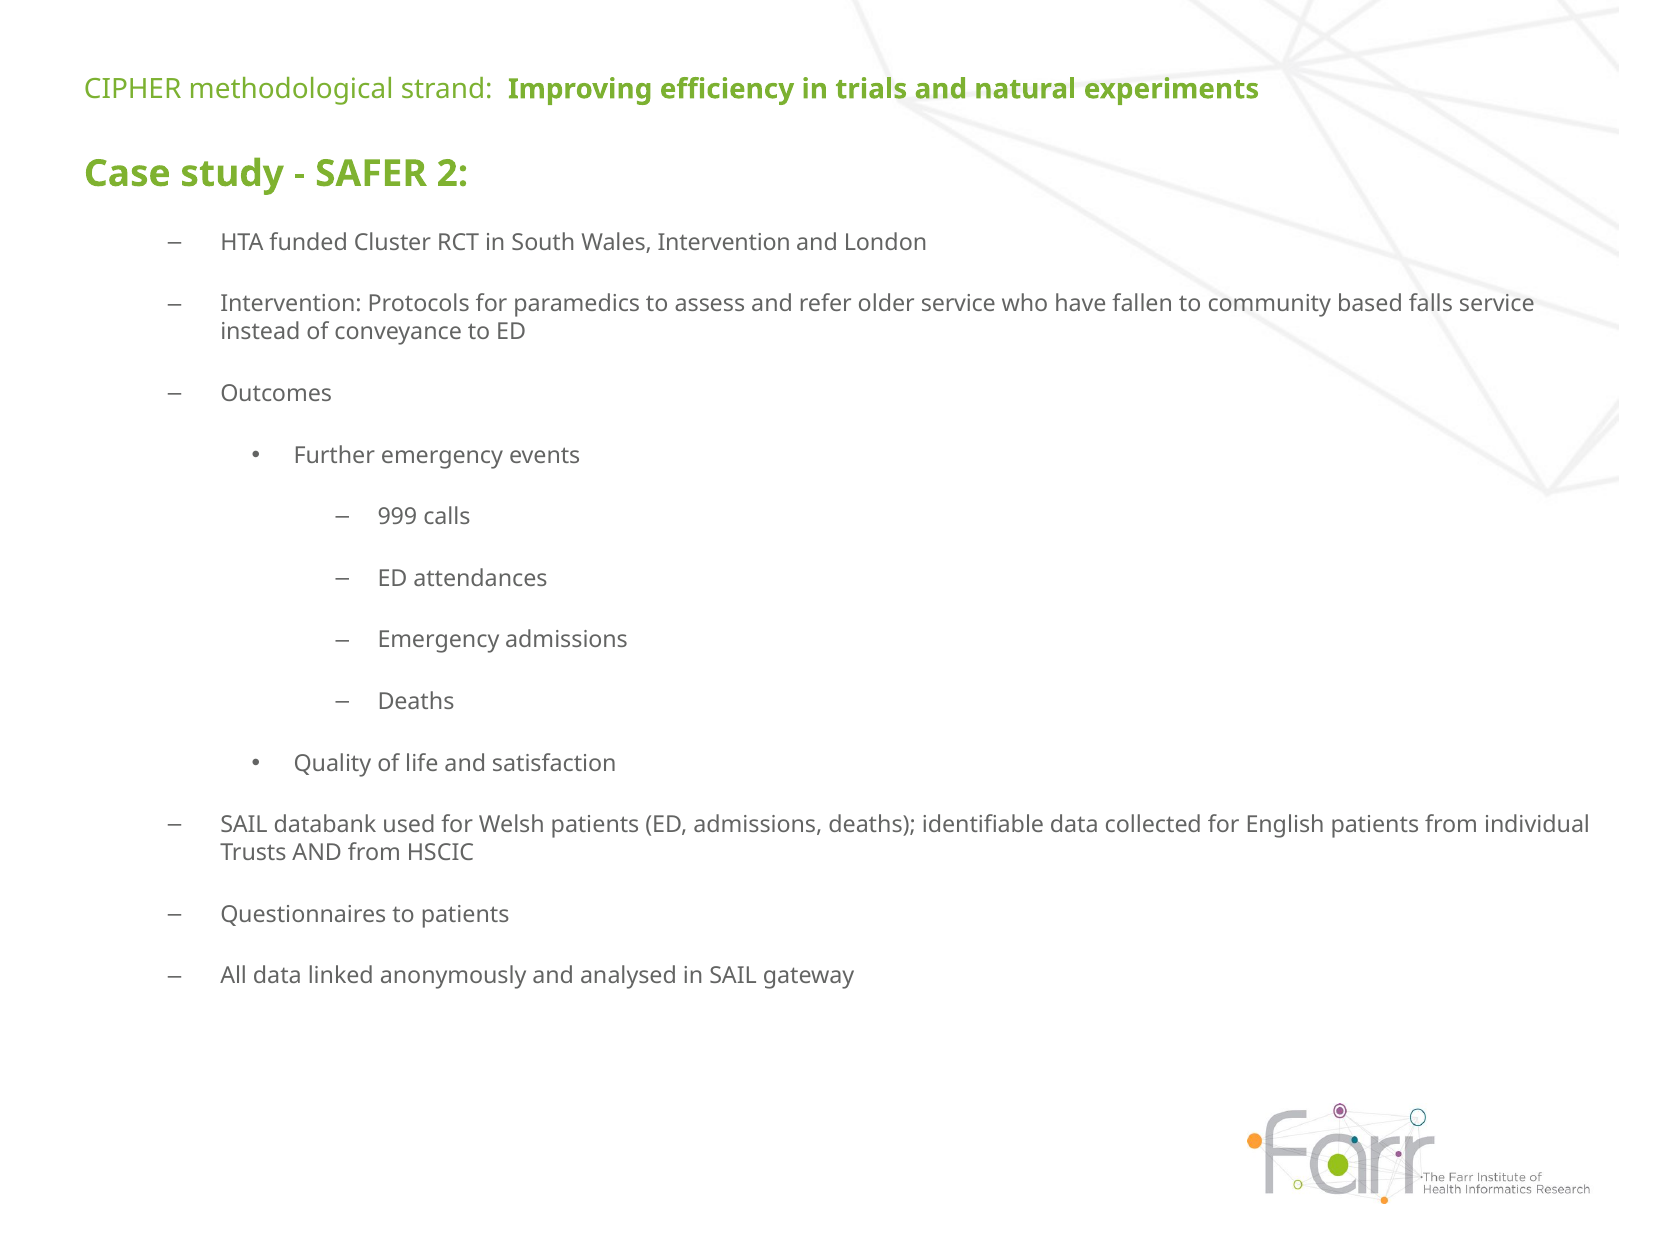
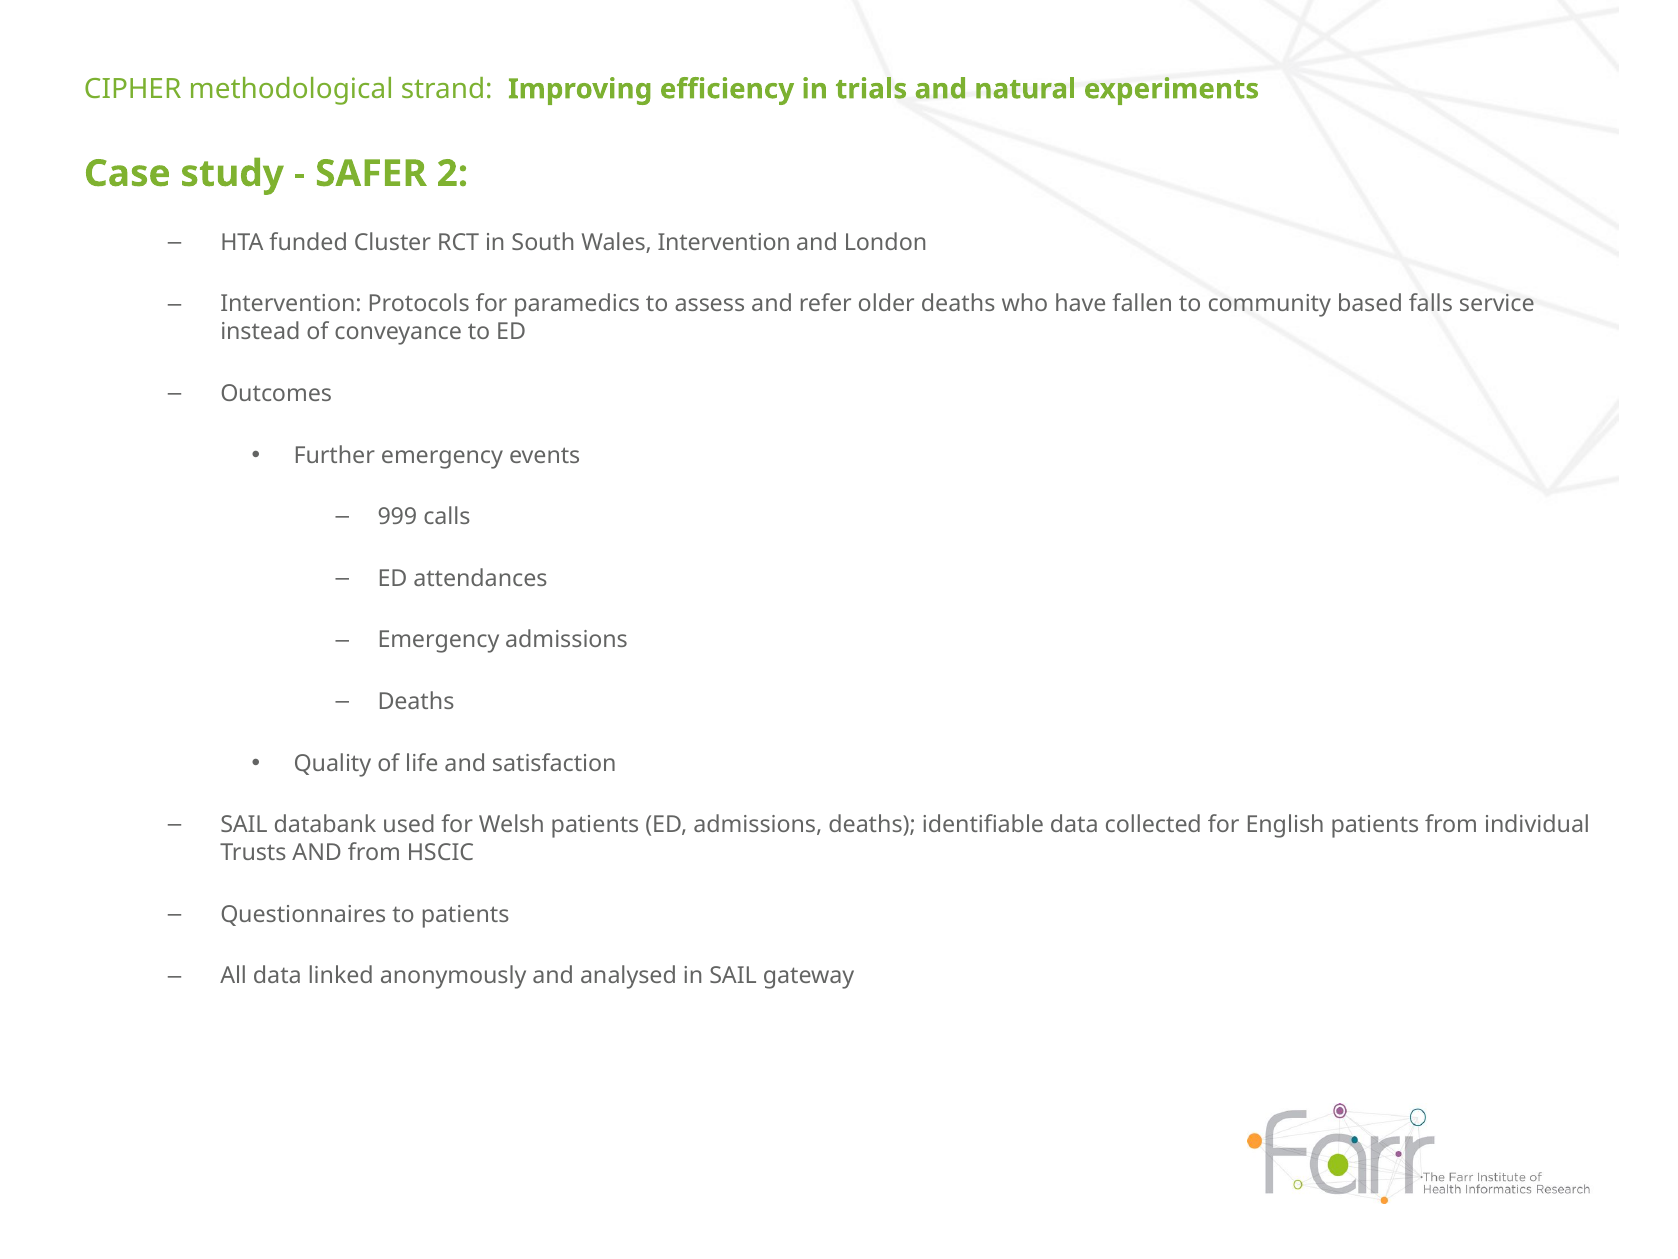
older service: service -> deaths
